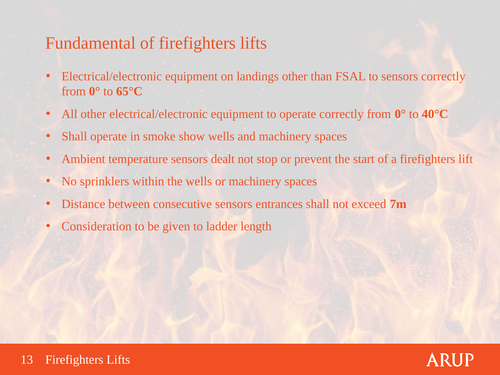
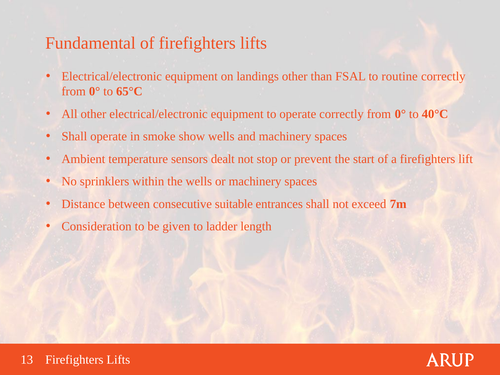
to sensors: sensors -> routine
consecutive sensors: sensors -> suitable
